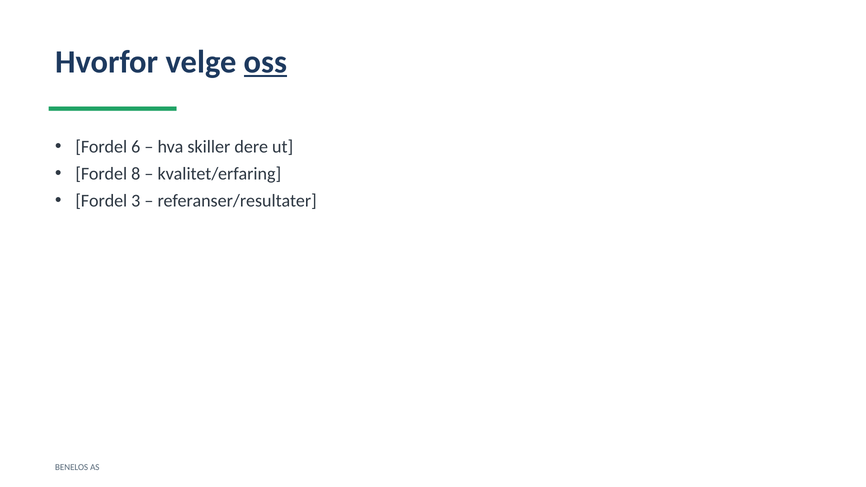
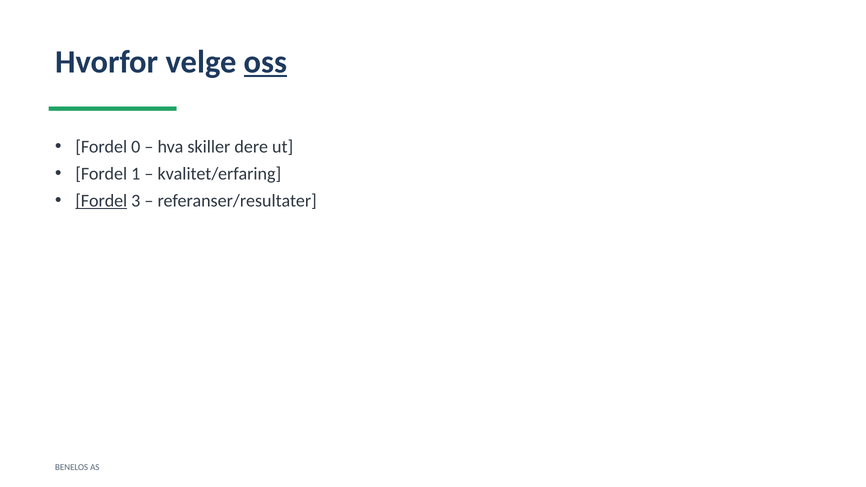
6: 6 -> 0
8: 8 -> 1
Fordel at (101, 201) underline: none -> present
